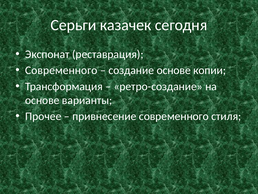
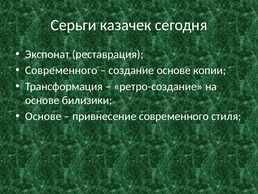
варианты: варианты -> билизики
Прочее at (43, 116): Прочее -> Основе
